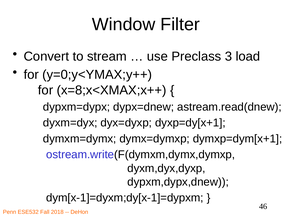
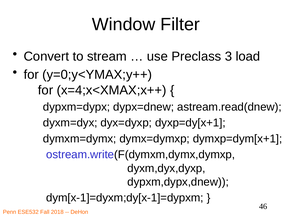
x=8;x<XMAX;x++: x=8;x<XMAX;x++ -> x=4;x<XMAX;x++
